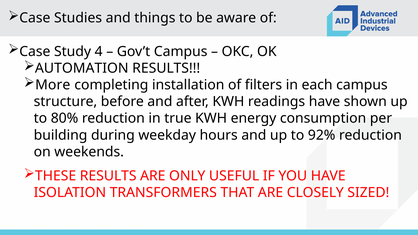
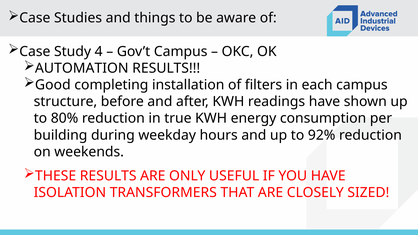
More: More -> Good
